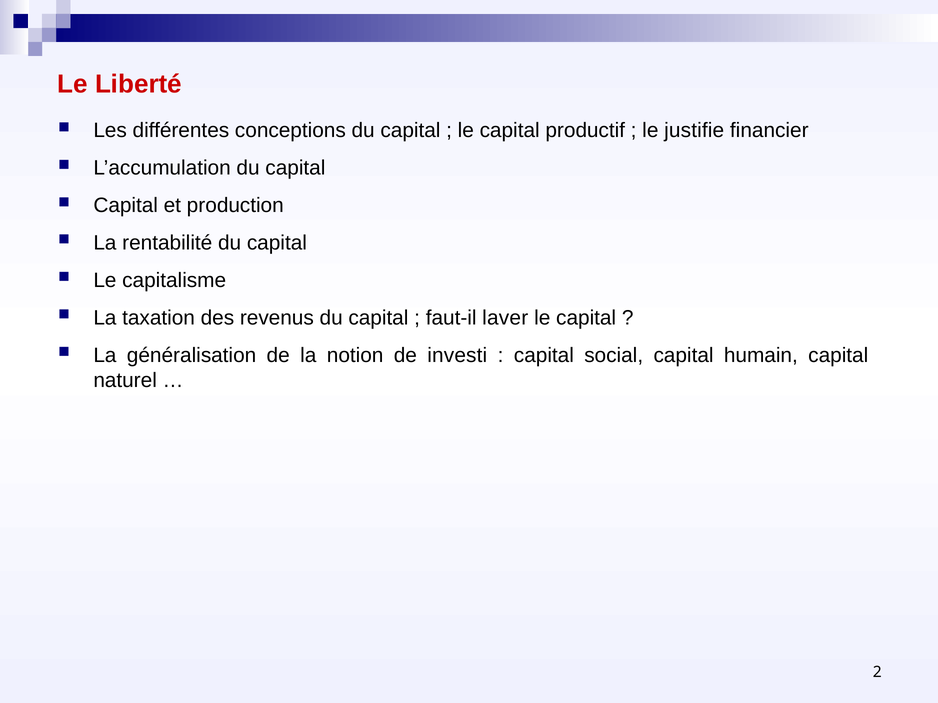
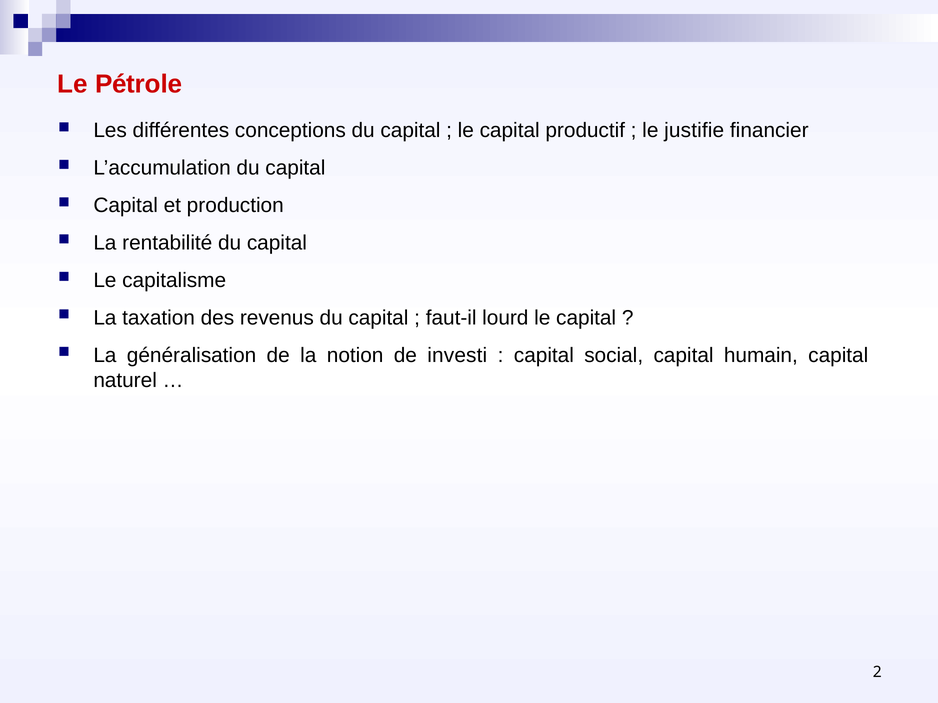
Liberté: Liberté -> Pétrole
laver: laver -> lourd
